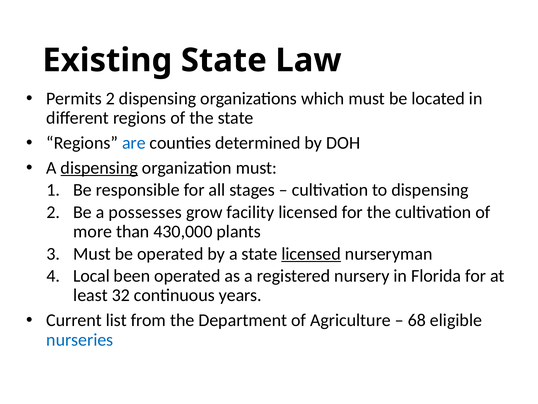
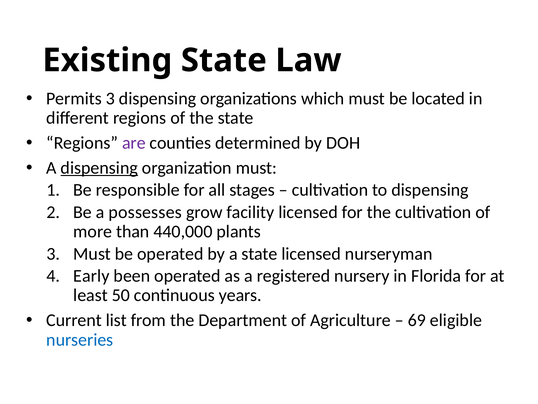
Permits 2: 2 -> 3
are colour: blue -> purple
430,000: 430,000 -> 440,000
licensed at (311, 253) underline: present -> none
Local: Local -> Early
32: 32 -> 50
68: 68 -> 69
